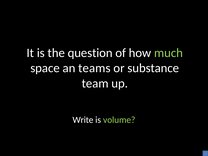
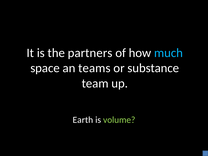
question: question -> partners
much colour: light green -> light blue
Write: Write -> Earth
